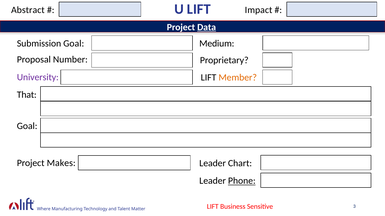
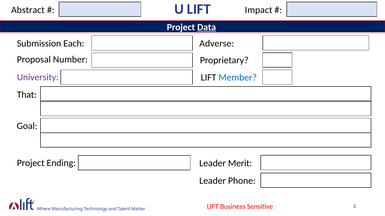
Submission Goal: Goal -> Each
Medium: Medium -> Adverse
Member colour: orange -> blue
Makes: Makes -> Ending
Chart: Chart -> Merit
Phone underline: present -> none
